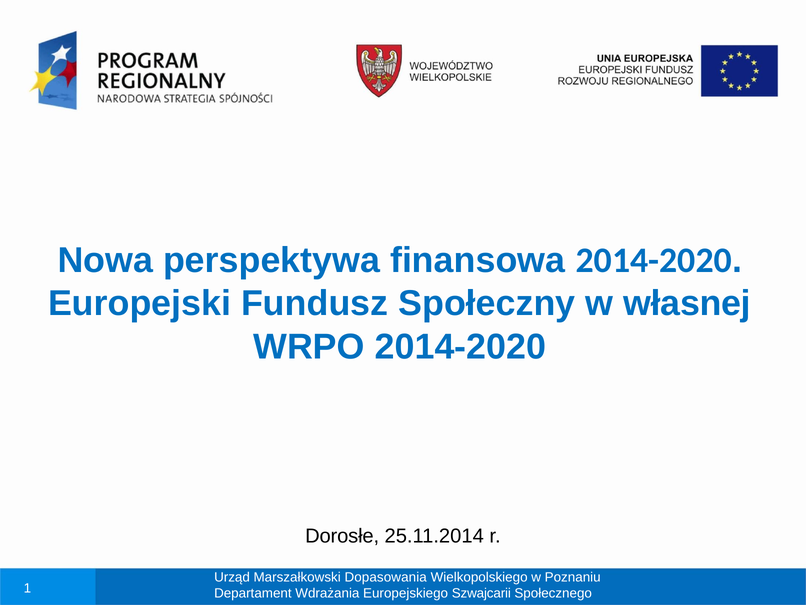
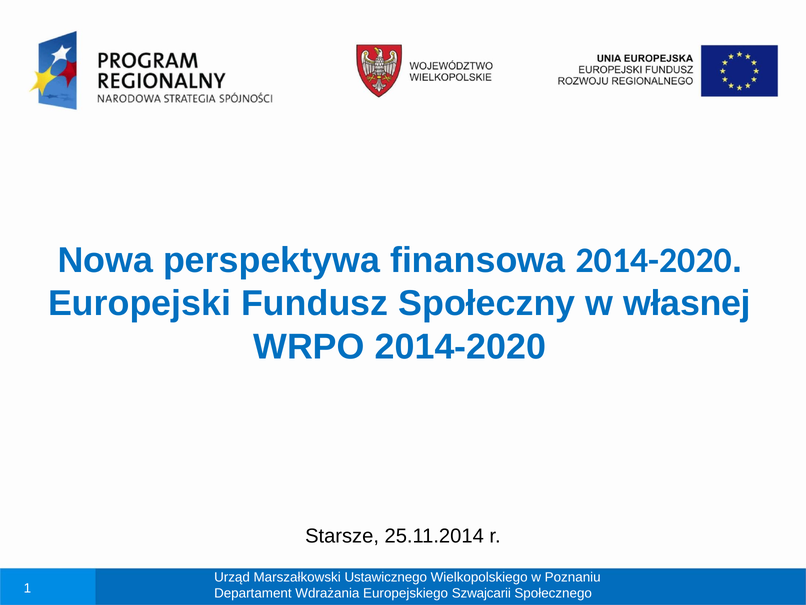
Dorosłe: Dorosłe -> Starsze
Dopasowania: Dopasowania -> Ustawicznego
